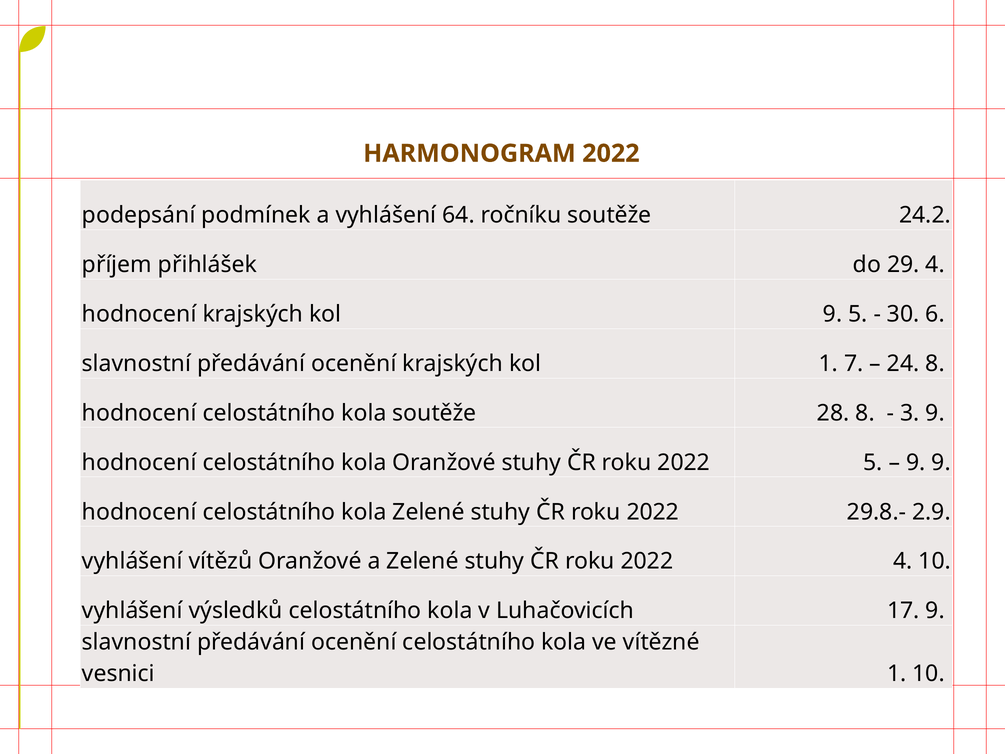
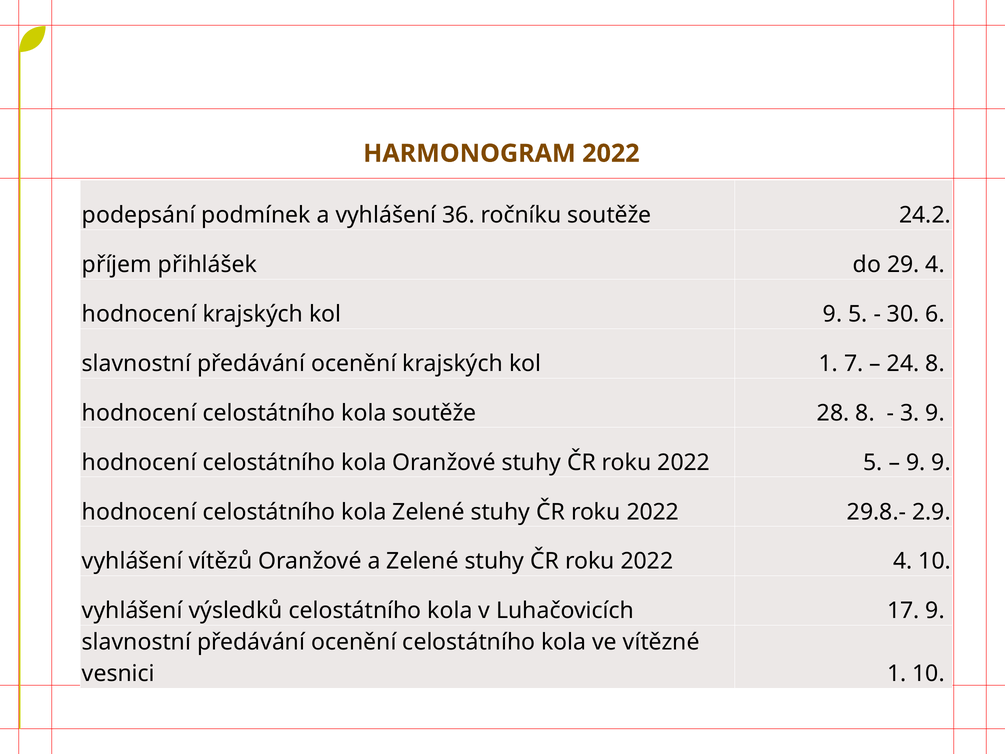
64: 64 -> 36
